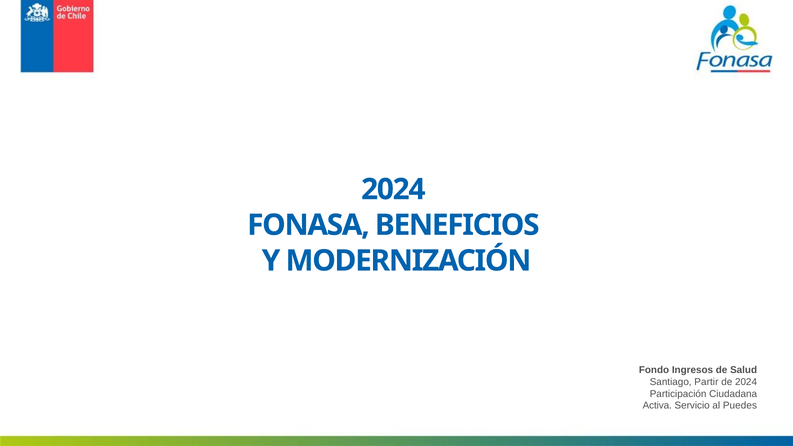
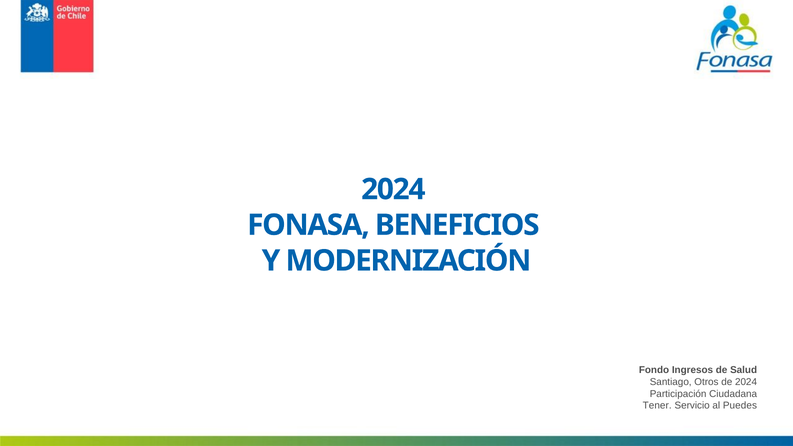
Partir: Partir -> Otros
Activa: Activa -> Tener
